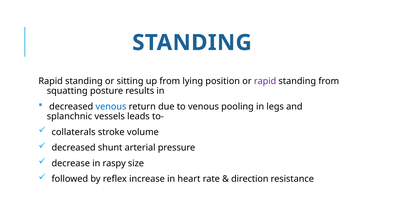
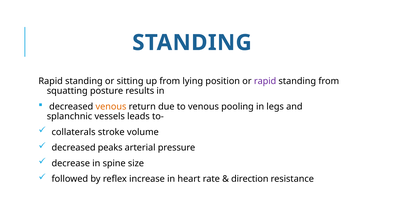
venous at (111, 106) colour: blue -> orange
shunt: shunt -> peaks
raspy: raspy -> spine
